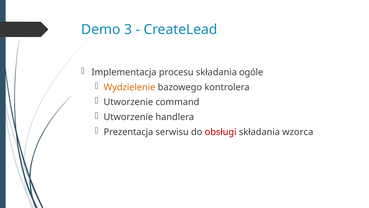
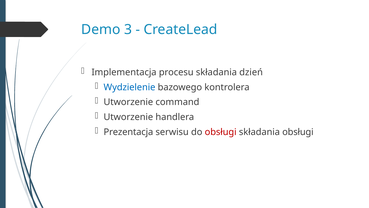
ogóle: ogóle -> dzień
Wydzielenie colour: orange -> blue
składania wzorca: wzorca -> obsługi
